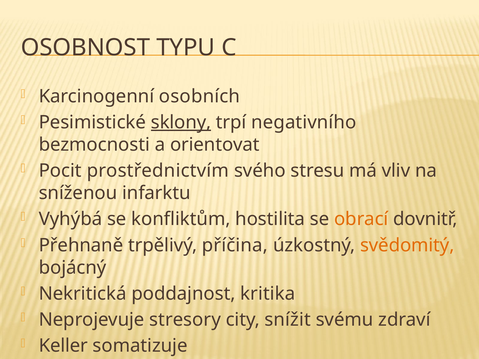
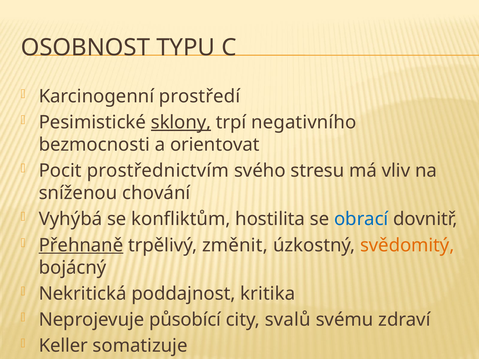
osobních: osobních -> prostředí
infarktu: infarktu -> chování
obrací colour: orange -> blue
Přehnaně underline: none -> present
příčina: příčina -> změnit
stresory: stresory -> působící
snížit: snížit -> svalů
